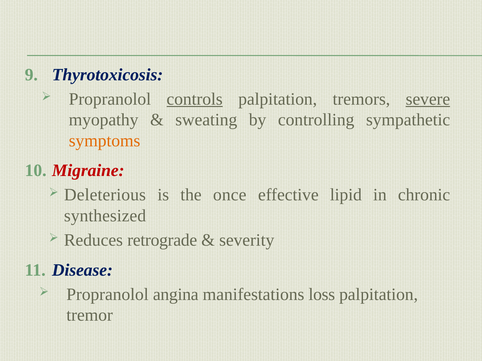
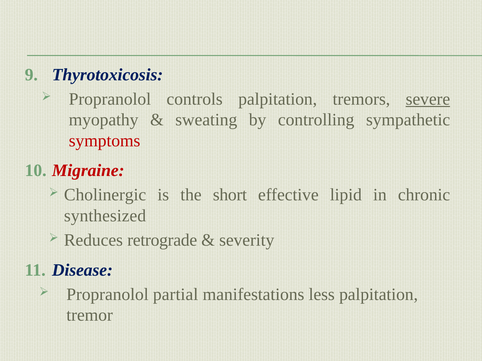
controls underline: present -> none
symptoms colour: orange -> red
Deleterious: Deleterious -> Cholinergic
once: once -> short
angina: angina -> partial
loss: loss -> less
